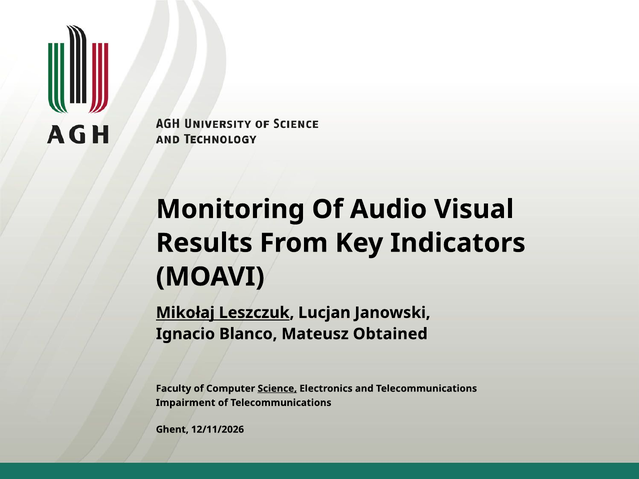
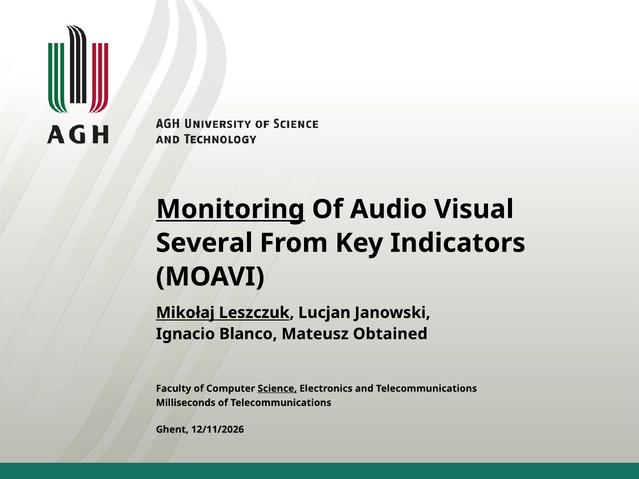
Monitoring underline: none -> present
Results: Results -> Several
Impairment: Impairment -> Milliseconds
